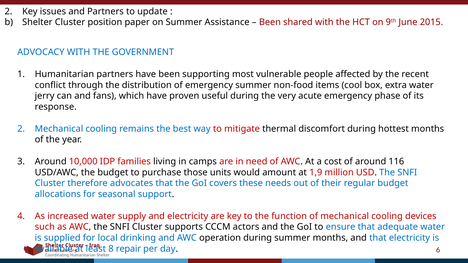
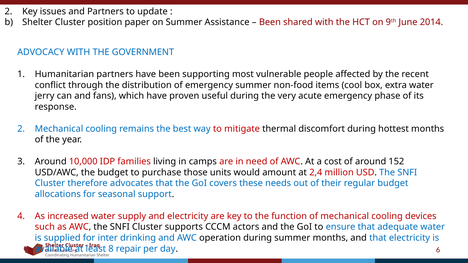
2015: 2015 -> 2014
116: 116 -> 152
1,9: 1,9 -> 2,4
local: local -> inter
